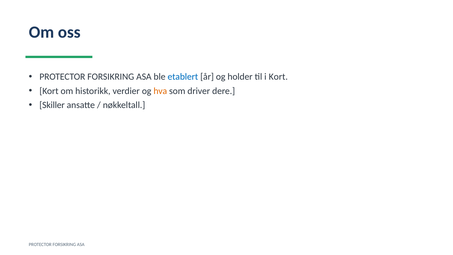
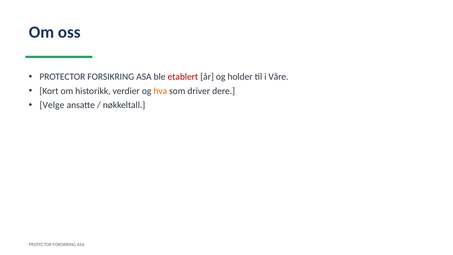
etablert colour: blue -> red
i Kort: Kort -> Våre
Skiller: Skiller -> Velge
